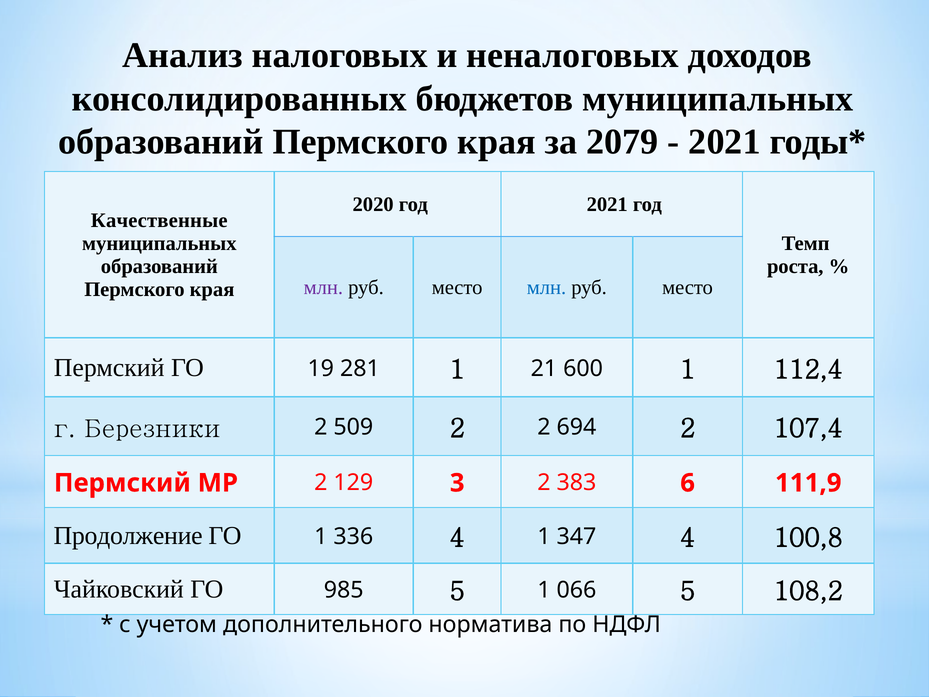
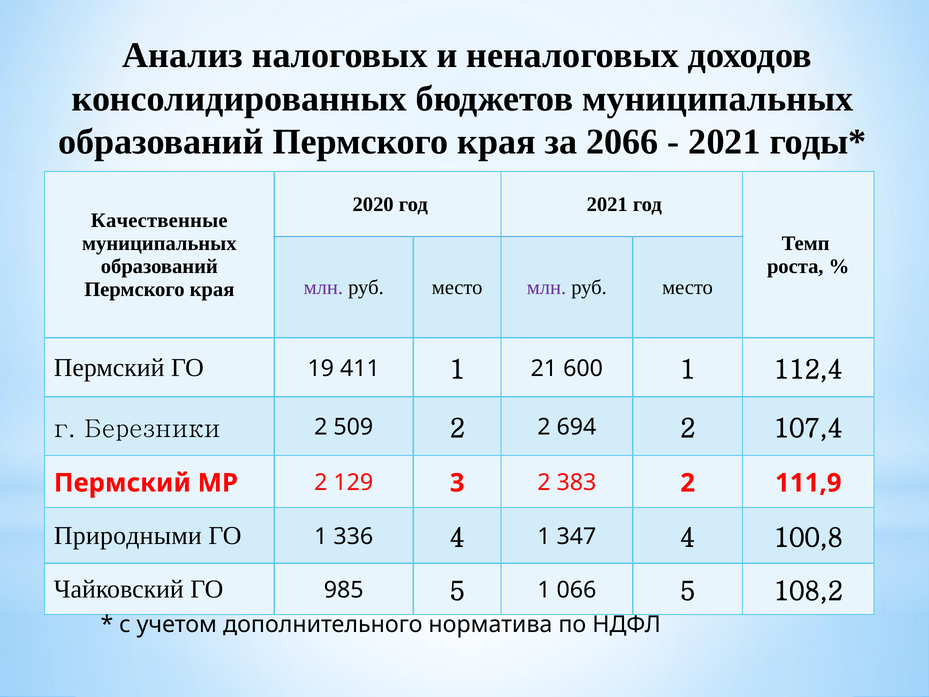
2079: 2079 -> 2066
млн at (546, 287) colour: blue -> purple
281: 281 -> 411
383 6: 6 -> 2
Продолжение: Продолжение -> Природными
